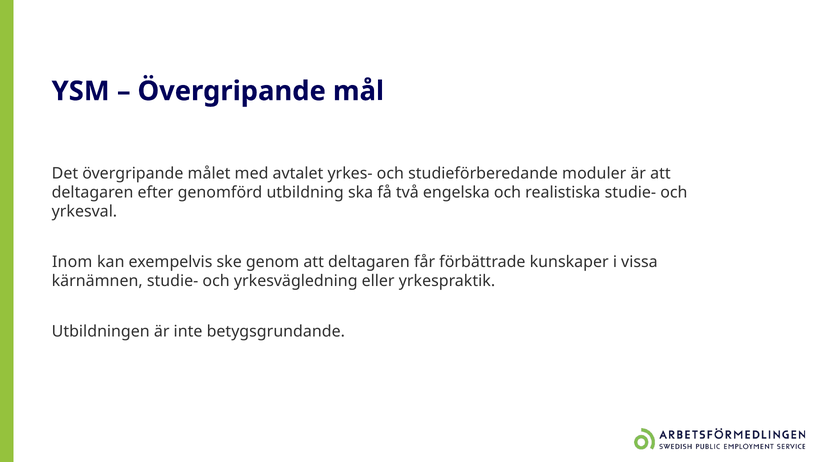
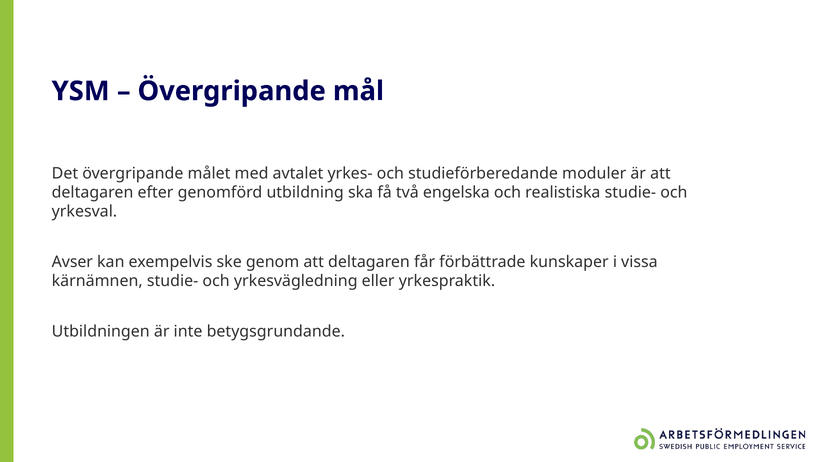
Inom: Inom -> Avser
